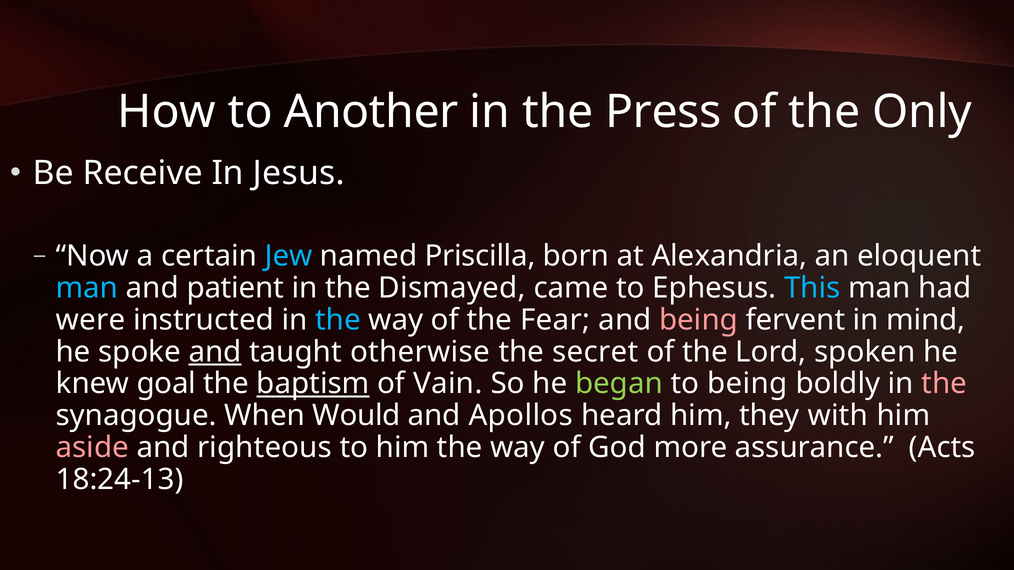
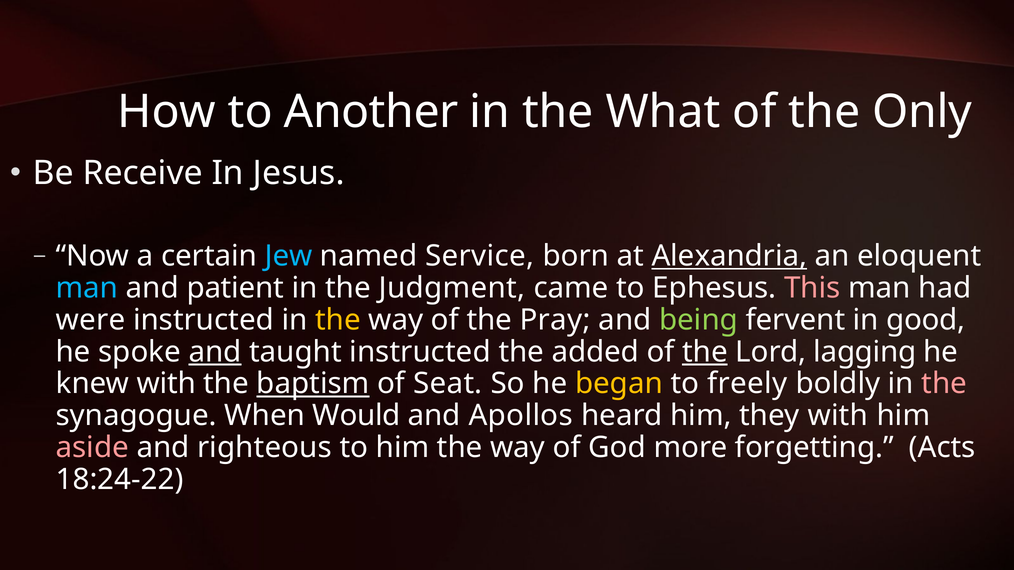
Press: Press -> What
Priscilla: Priscilla -> Service
Alexandria underline: none -> present
Dismayed: Dismayed -> Judgment
This colour: light blue -> pink
the at (338, 320) colour: light blue -> yellow
Fear: Fear -> Pray
being at (699, 320) colour: pink -> light green
mind: mind -> good
taught otherwise: otherwise -> instructed
secret: secret -> added
the at (705, 352) underline: none -> present
spoken: spoken -> lagging
knew goal: goal -> with
Vain: Vain -> Seat
began colour: light green -> yellow
to being: being -> freely
assurance: assurance -> forgetting
18:24-13: 18:24-13 -> 18:24-22
